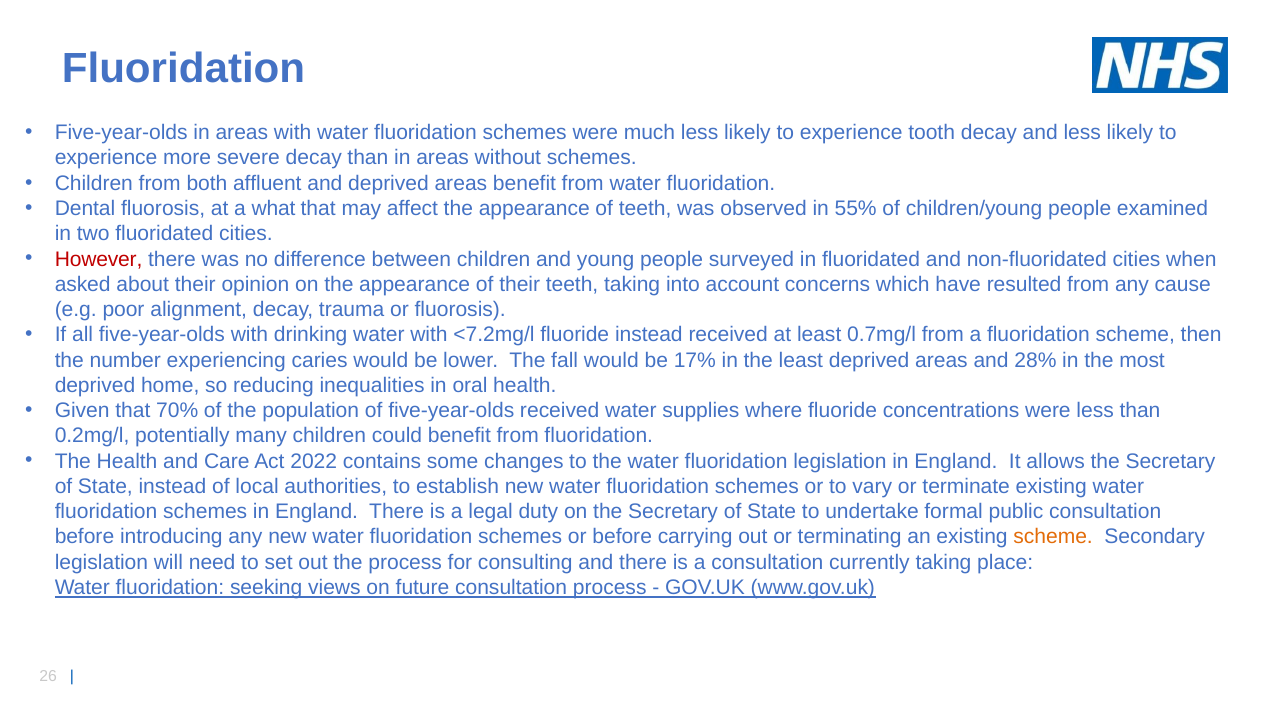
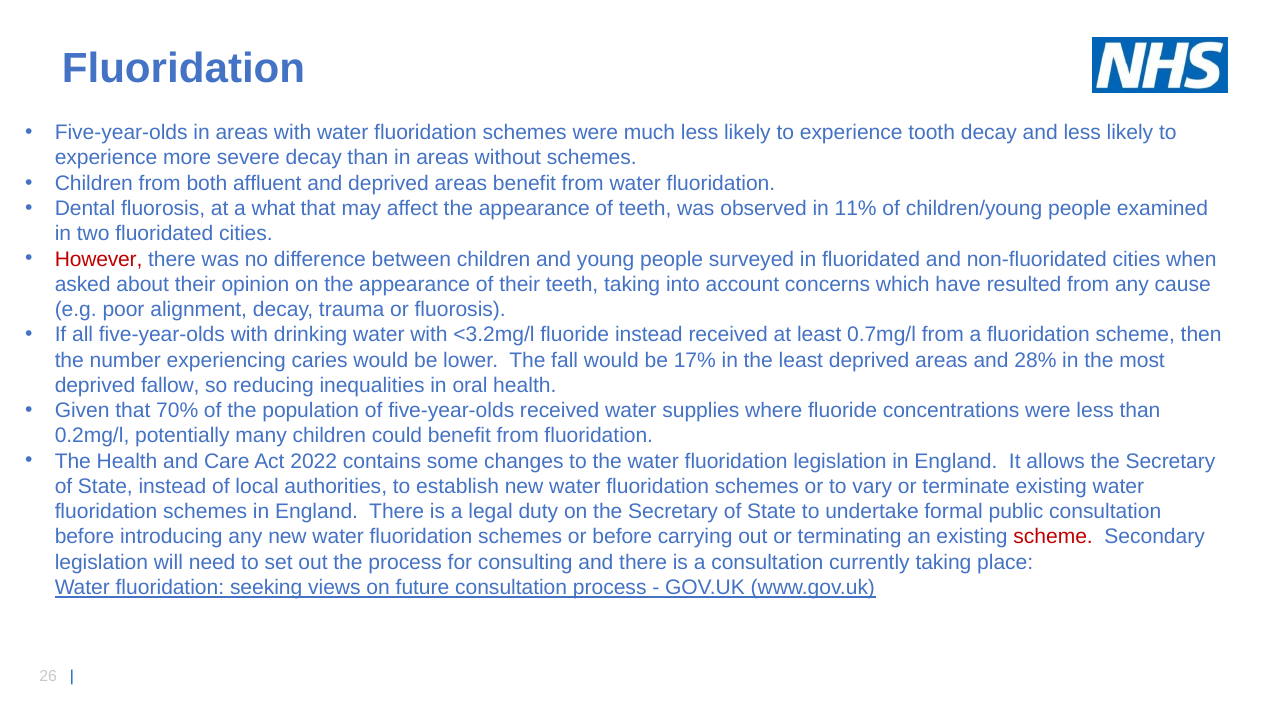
55%: 55% -> 11%
<7.2mg/l: <7.2mg/l -> <3.2mg/l
home: home -> fallow
scheme at (1053, 537) colour: orange -> red
